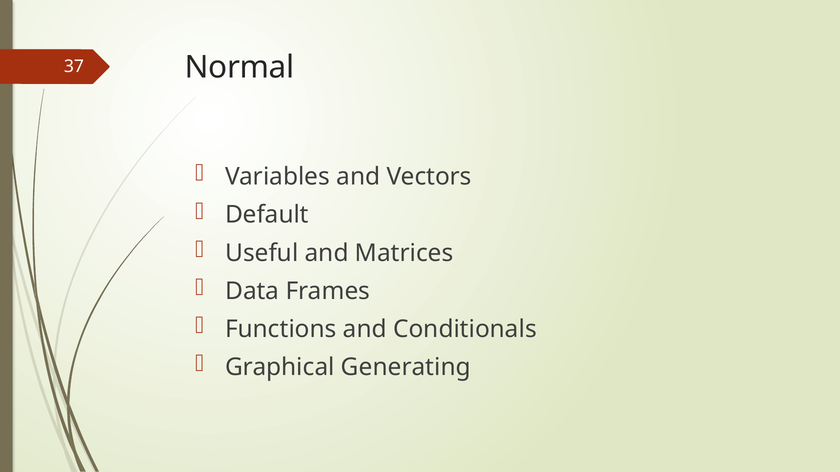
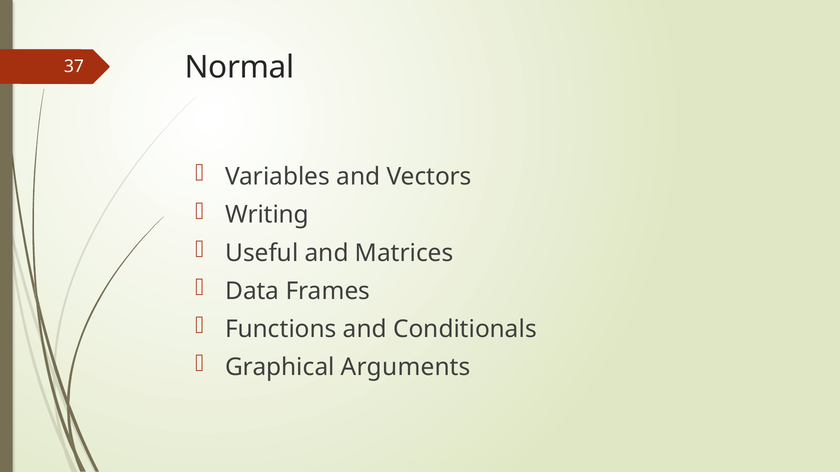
Default: Default -> Writing
Generating: Generating -> Arguments
